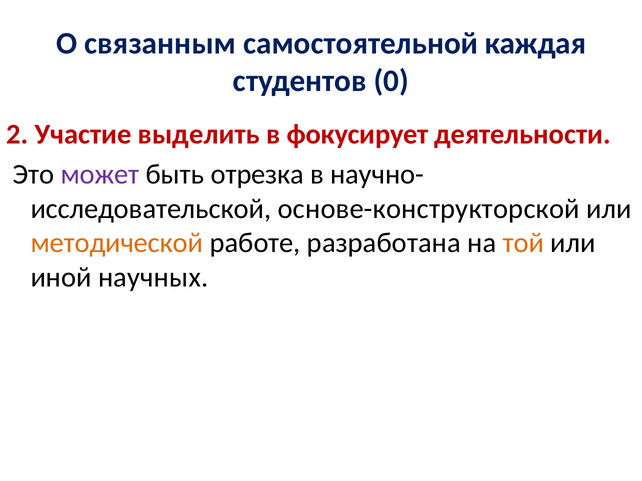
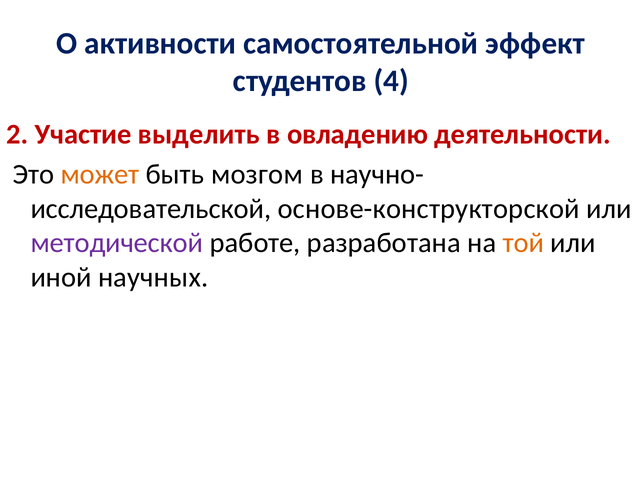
связанным: связанным -> активности
каждая: каждая -> эффект
0: 0 -> 4
фокусирует: фокусирует -> овладению
может colour: purple -> orange
отрезка: отрезка -> мозгом
методической colour: orange -> purple
